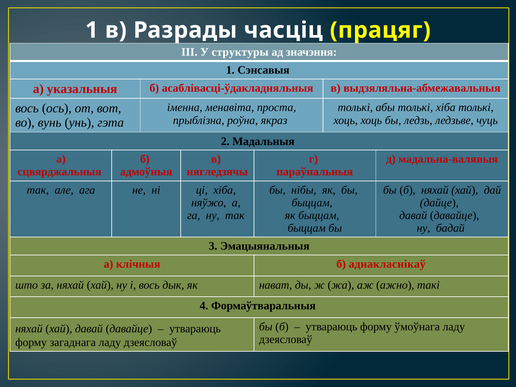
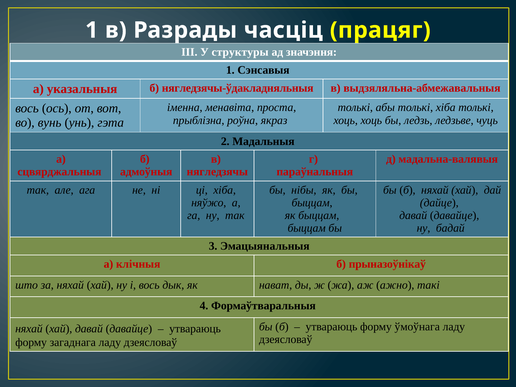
асаблівасці-ўдакладняльныя: асаблівасці-ўдакладняльныя -> нягледзячы-ўдакладняльныя
аднакласнікаў: аднакласнікаў -> прыназоўнікаў
